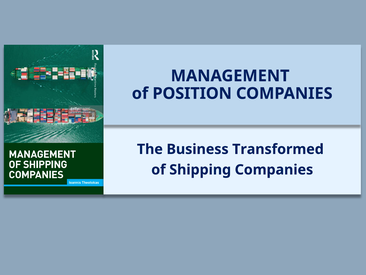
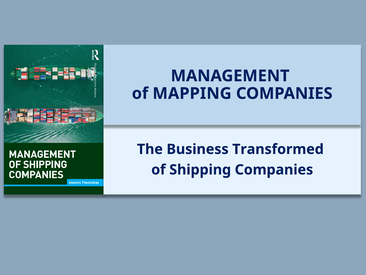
POSITION: POSITION -> MAPPING
